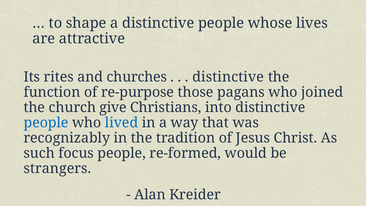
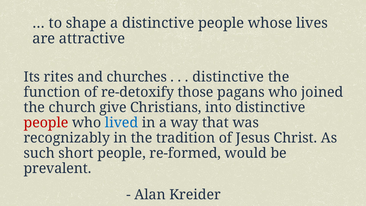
re-purpose: re-purpose -> re-detoxify
people at (46, 123) colour: blue -> red
focus: focus -> short
strangers: strangers -> prevalent
